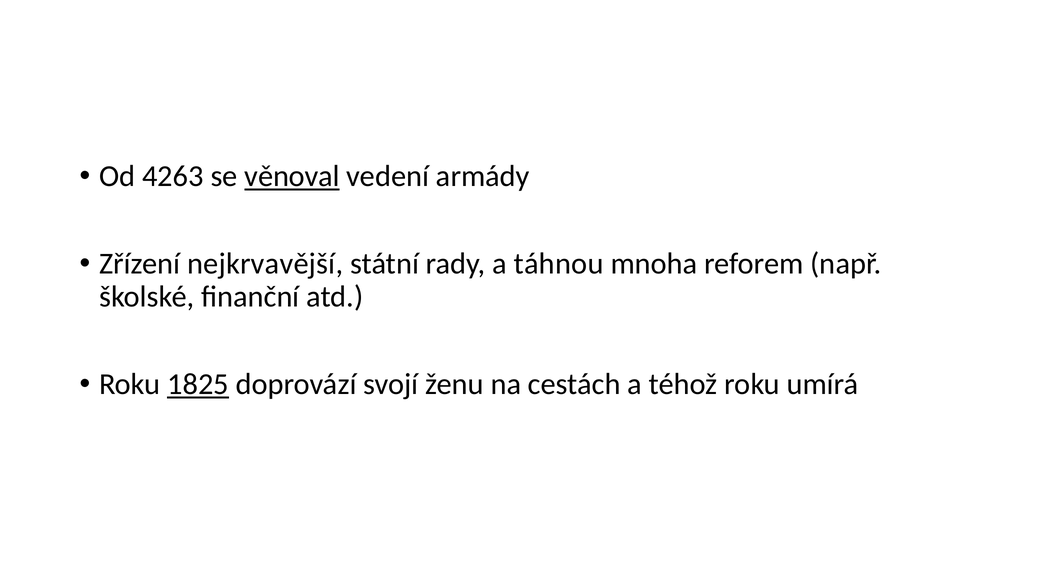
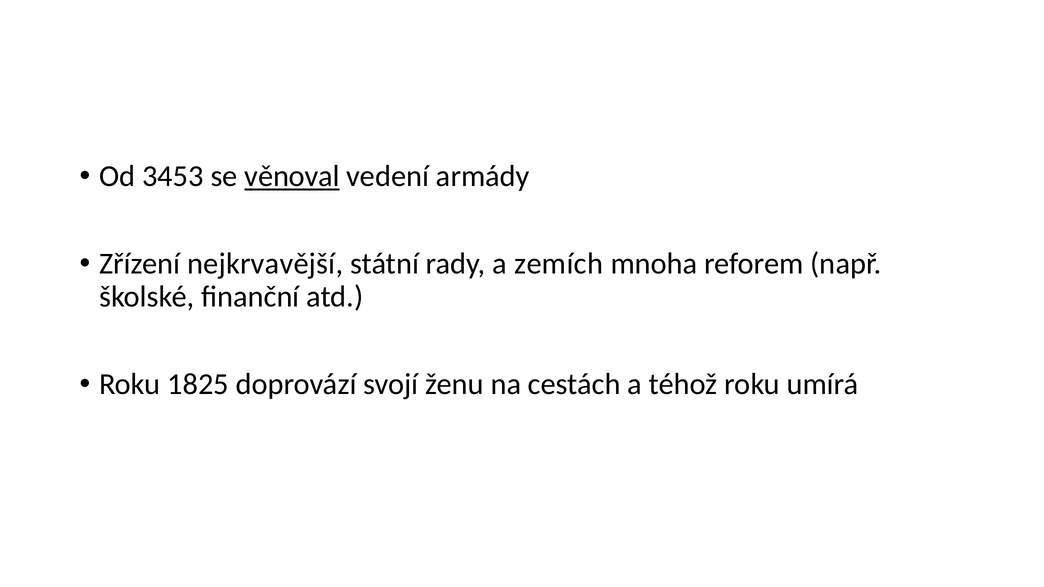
4263: 4263 -> 3453
táhnou: táhnou -> zemích
1825 underline: present -> none
